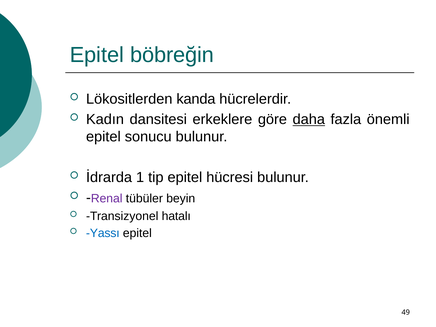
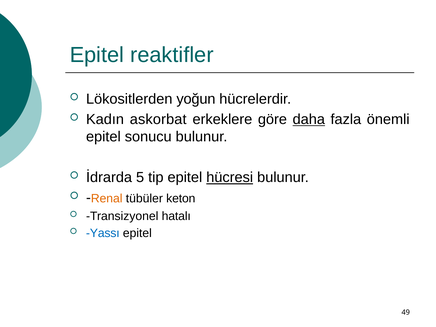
böbreğin: böbreğin -> reaktifler
kanda: kanda -> yoğun
dansitesi: dansitesi -> askorbat
1: 1 -> 5
hücresi underline: none -> present
Renal colour: purple -> orange
beyin: beyin -> keton
